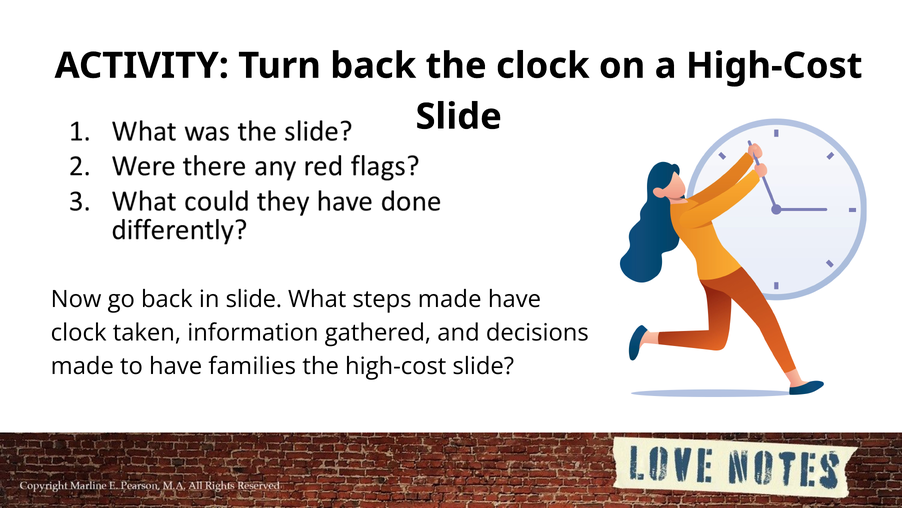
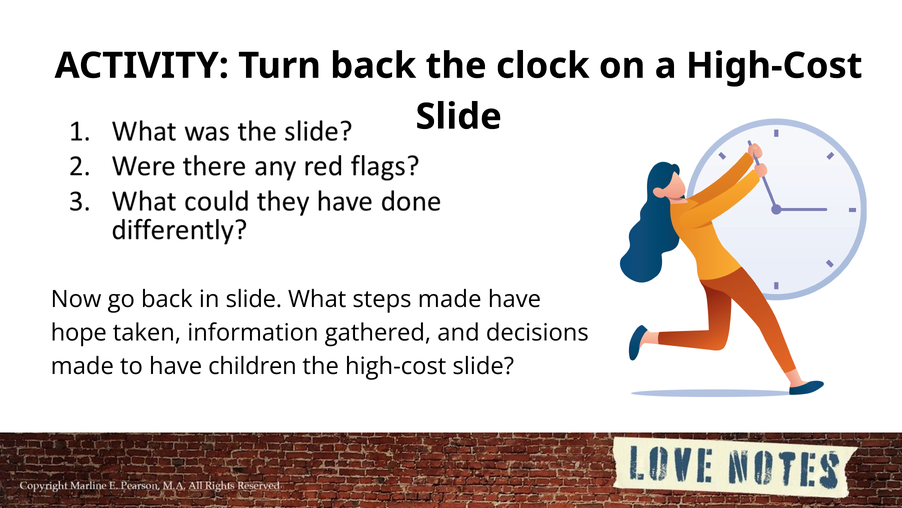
clock at (79, 333): clock -> hope
families: families -> children
